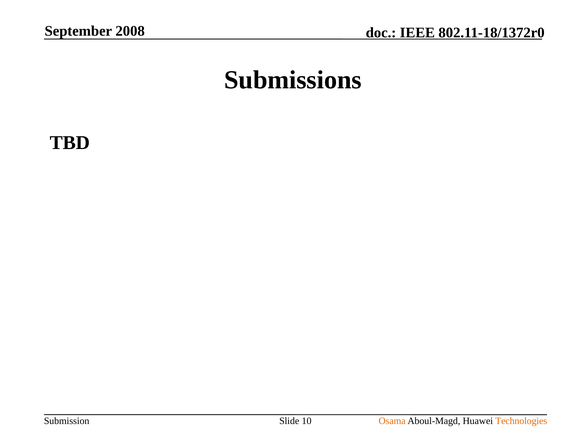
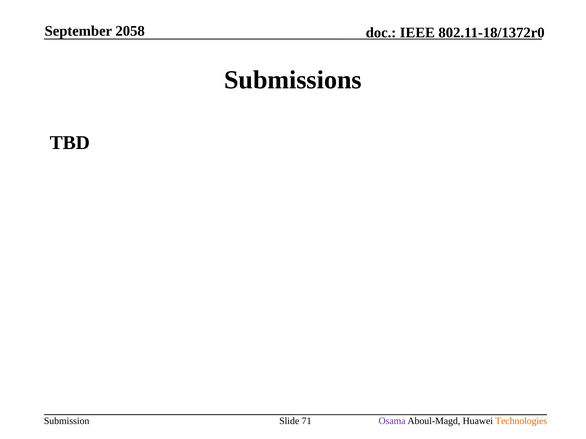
2008: 2008 -> 2058
10: 10 -> 71
Osama colour: orange -> purple
